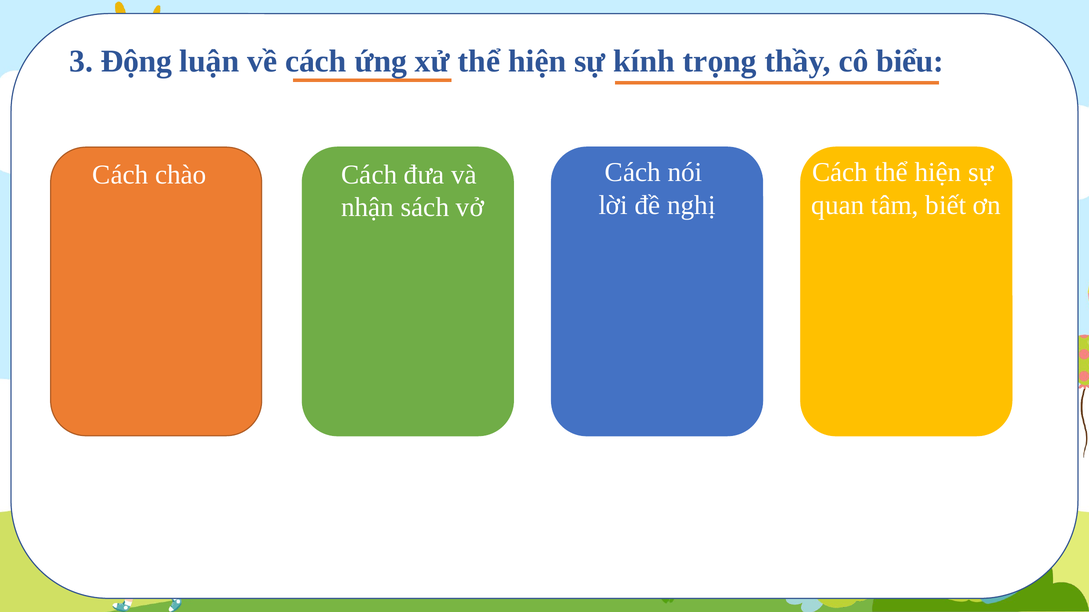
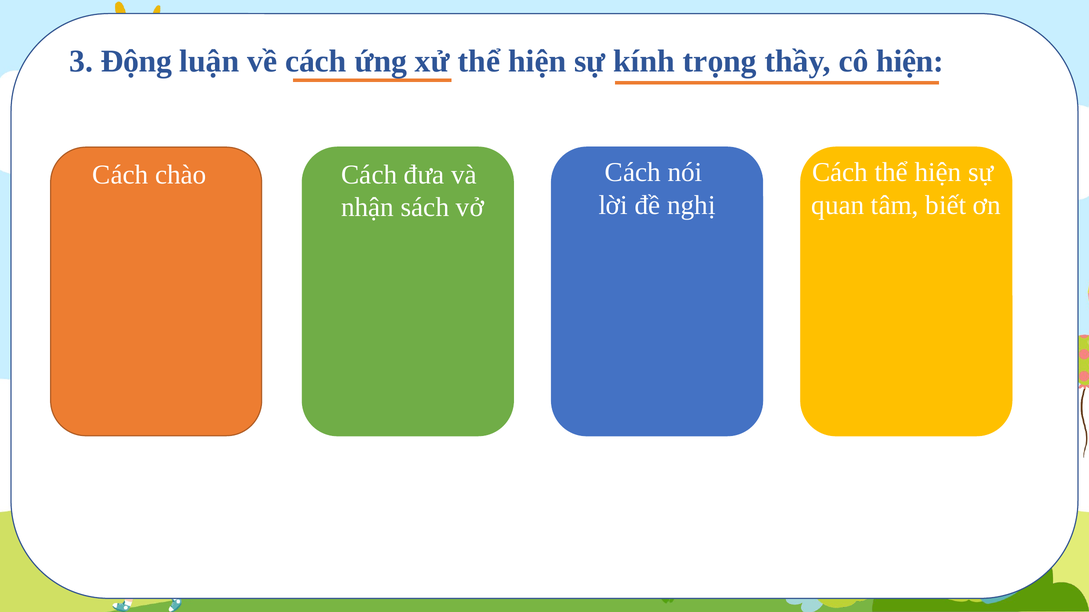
cô biểu: biểu -> hiện
